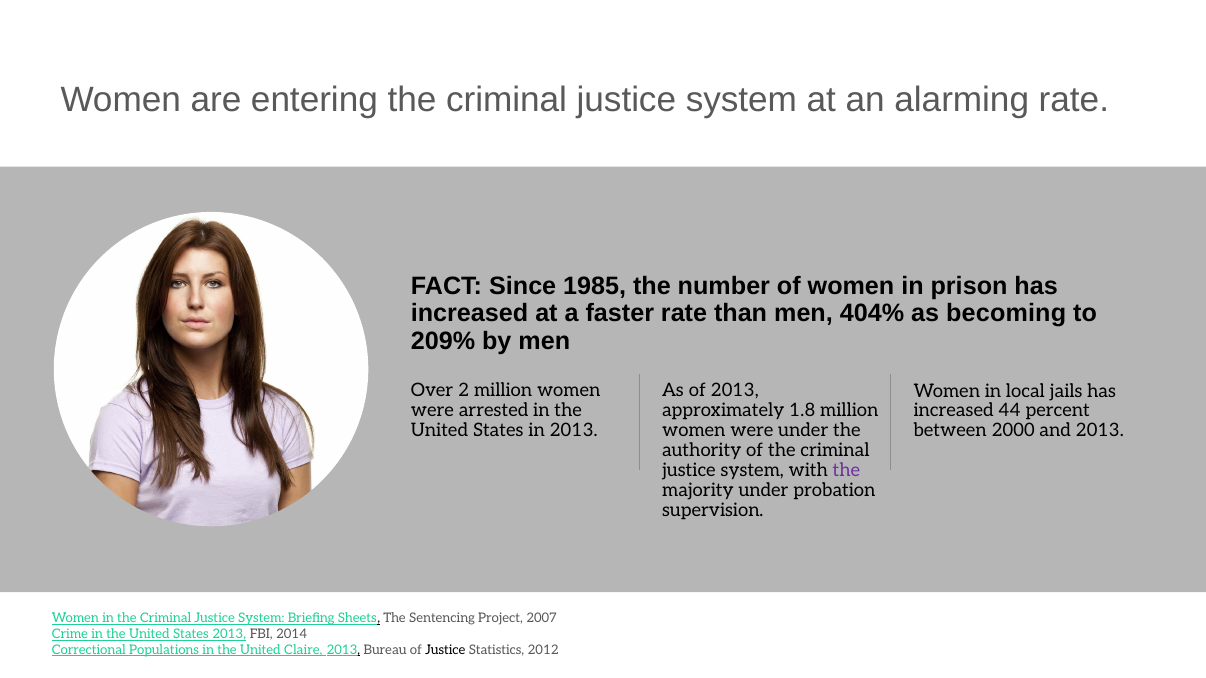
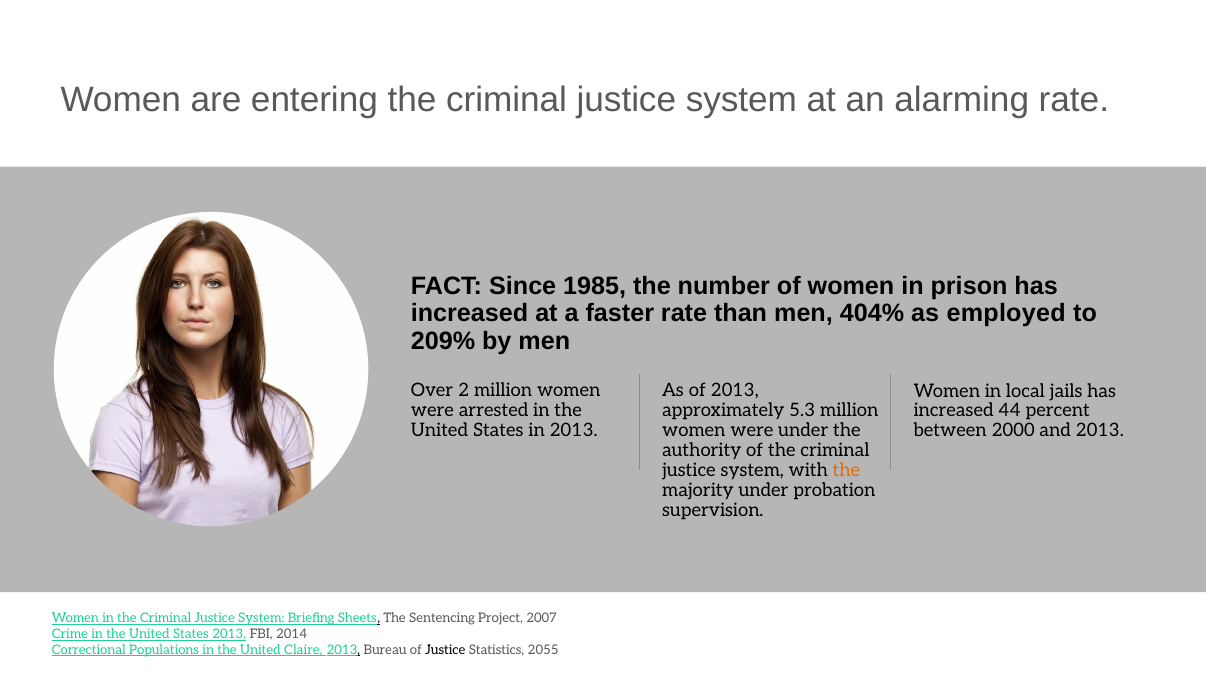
becoming: becoming -> employed
1.8: 1.8 -> 5.3
the at (846, 471) colour: purple -> orange
2012: 2012 -> 2055
